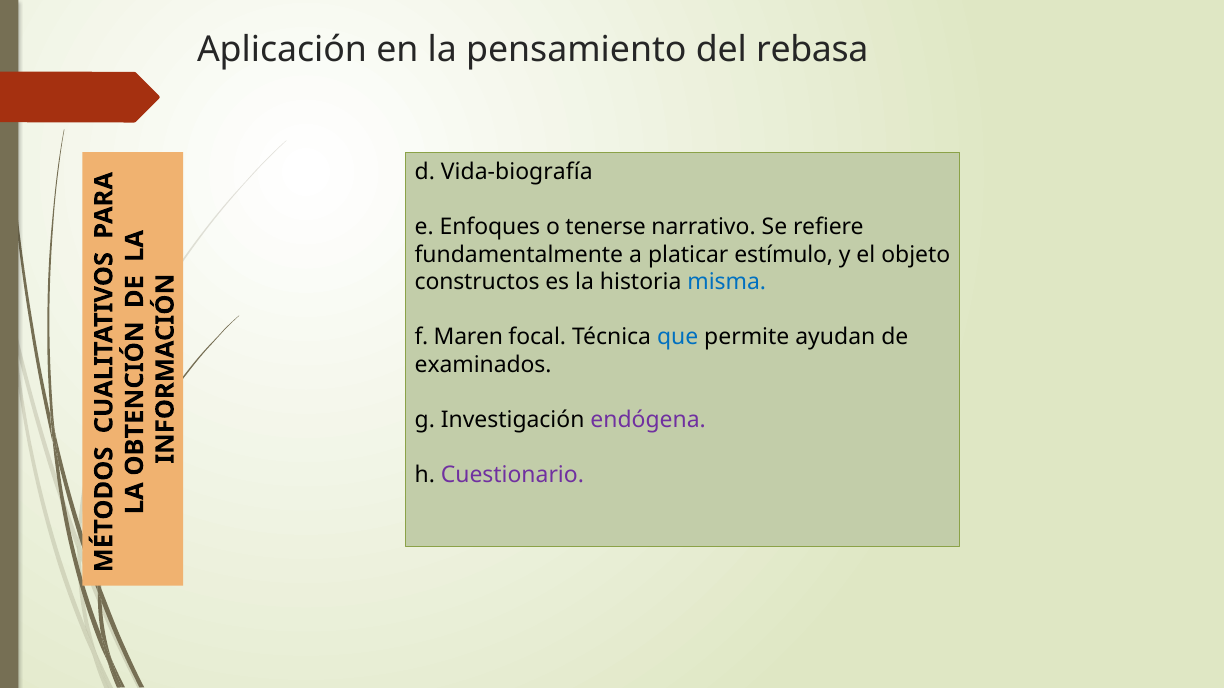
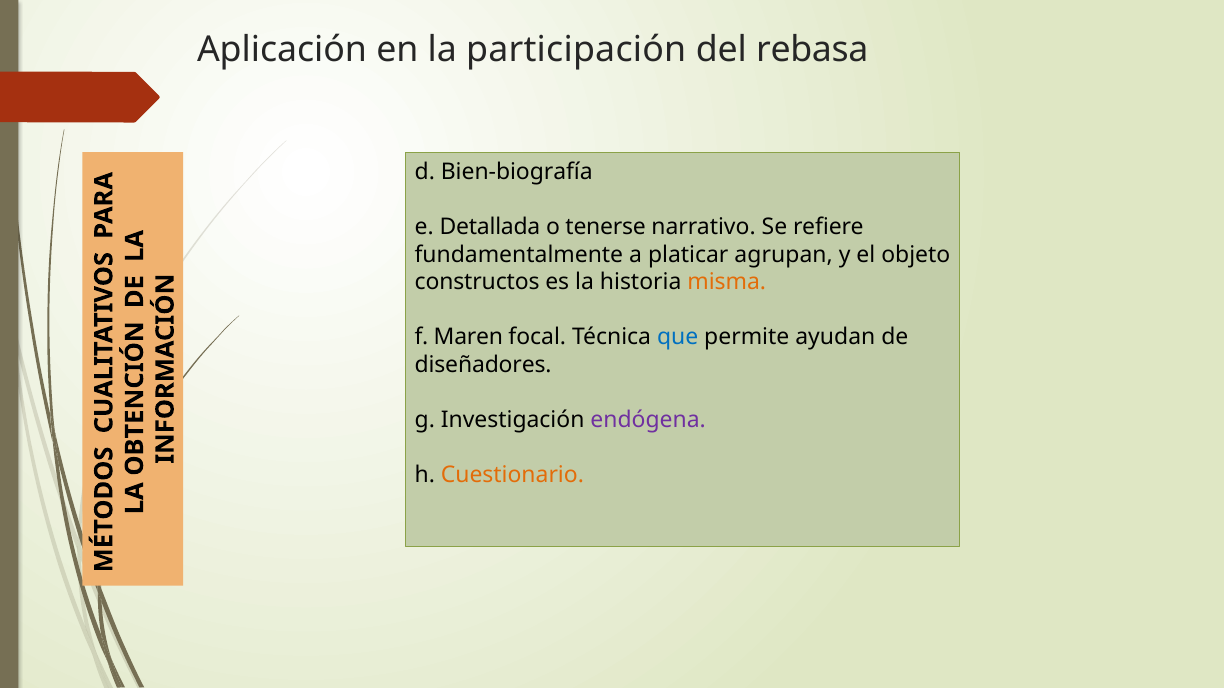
pensamiento: pensamiento -> participación
Vida-biografía: Vida-biografía -> Bien-biografía
Enfoques: Enfoques -> Detallada
estímulo: estímulo -> agrupan
misma colour: blue -> orange
examinados: examinados -> diseñadores
Cuestionario colour: purple -> orange
